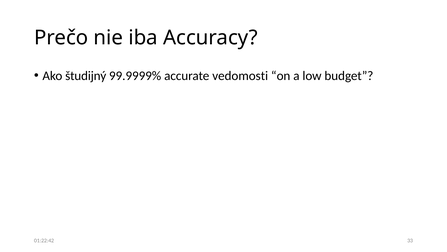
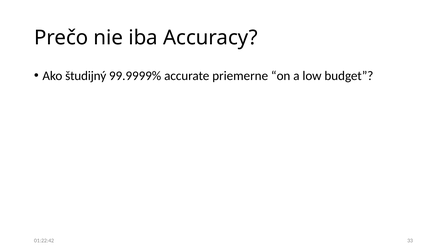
vedomosti: vedomosti -> priemerne
